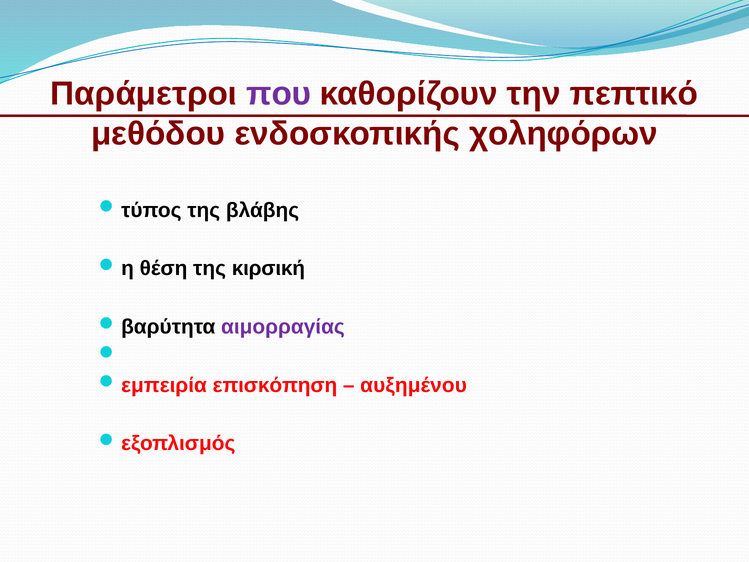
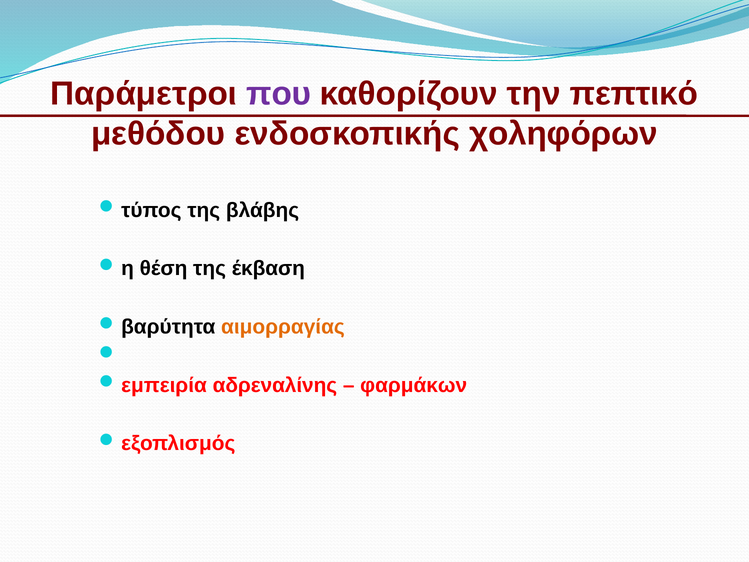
κιρσική: κιρσική -> έκβαση
αιμορραγίας colour: purple -> orange
επισκόπηση: επισκόπηση -> αδρεναλίνης
αυξημένου: αυξημένου -> φαρμάκων
